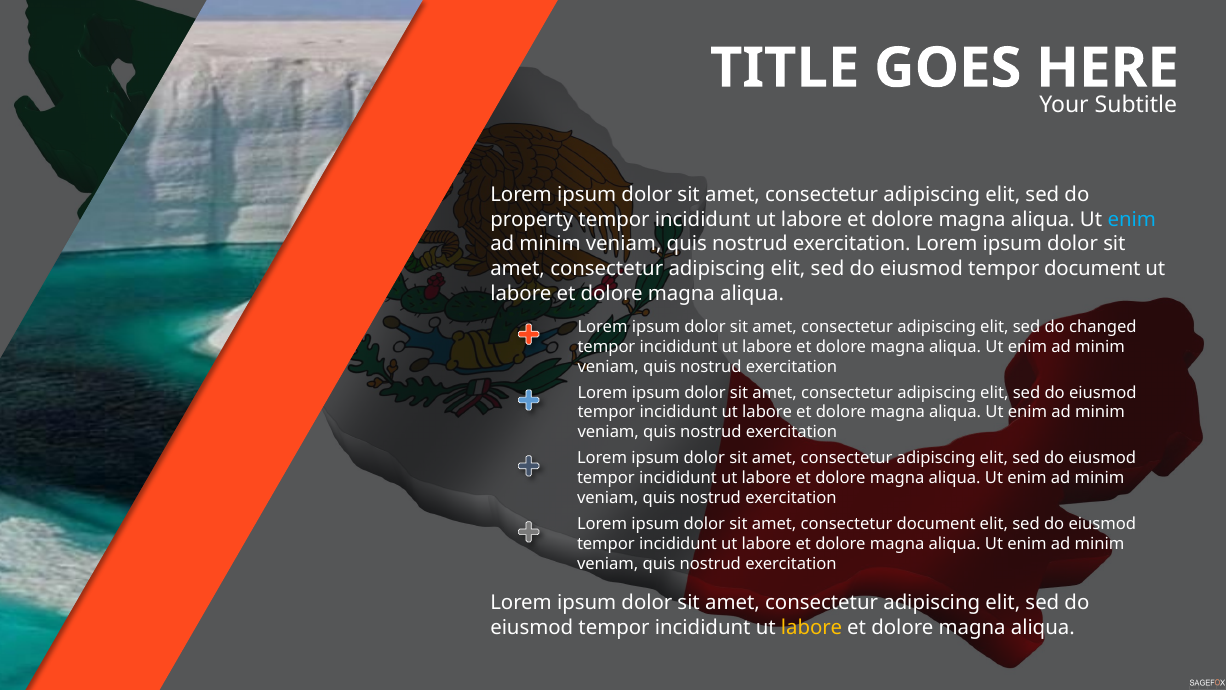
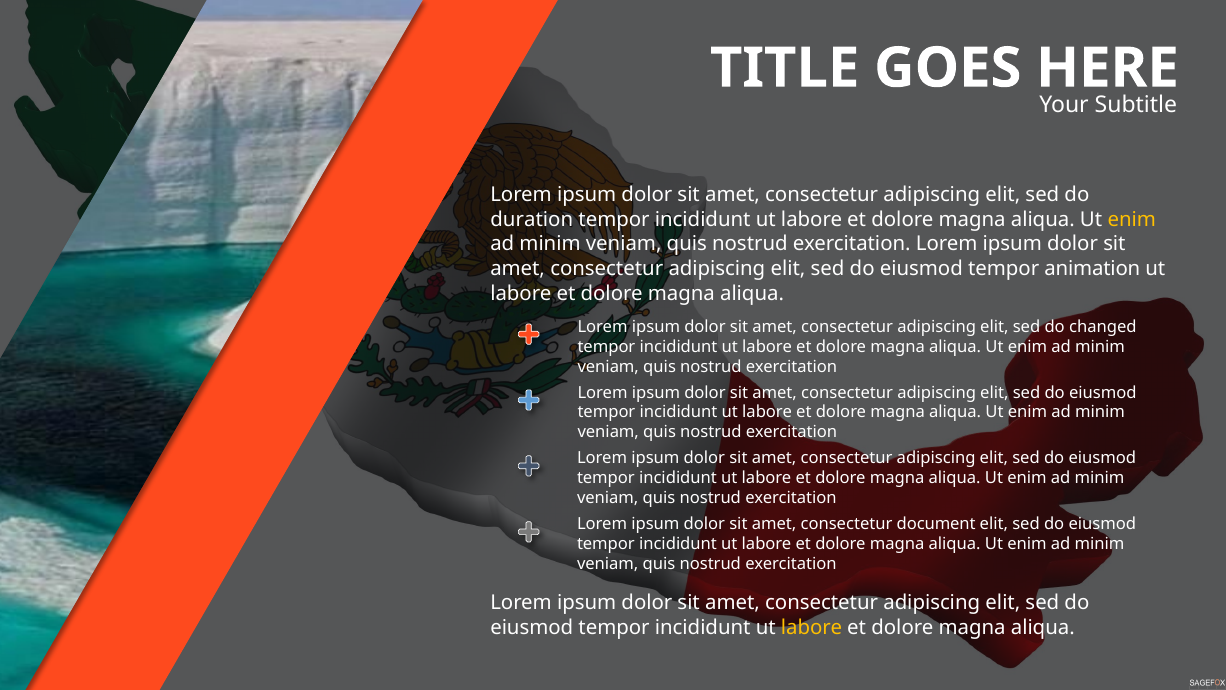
property: property -> duration
enim at (1132, 220) colour: light blue -> yellow
tempor document: document -> animation
